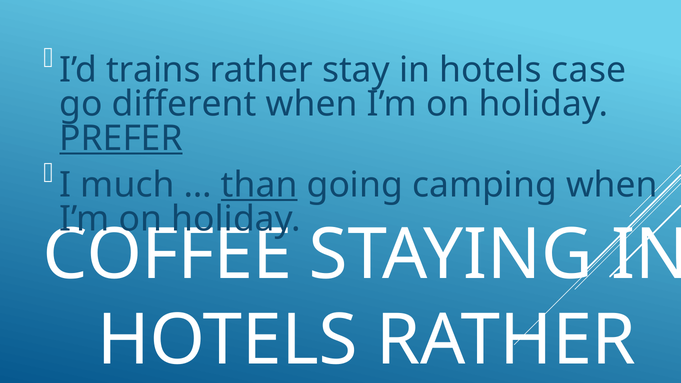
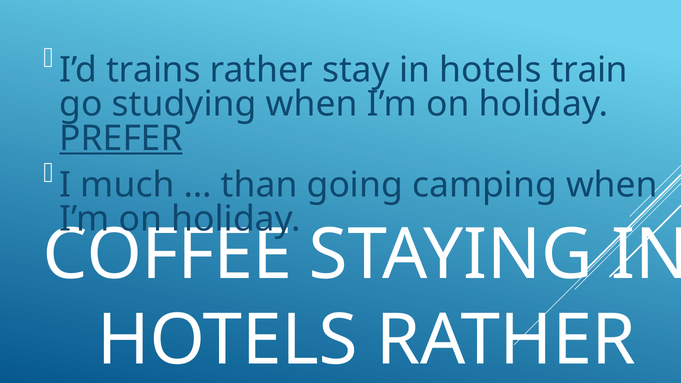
case: case -> train
different: different -> studying
than underline: present -> none
